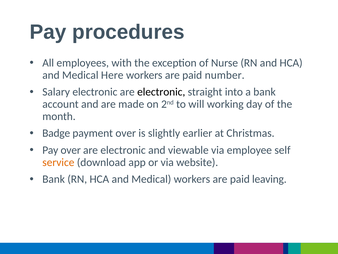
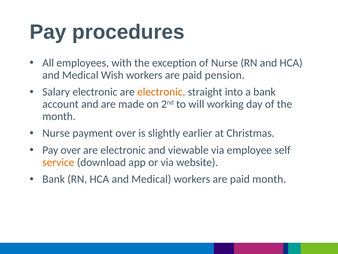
Here: Here -> Wish
number: number -> pension
electronic at (161, 92) colour: black -> orange
Badge at (56, 133): Badge -> Nurse
paid leaving: leaving -> month
